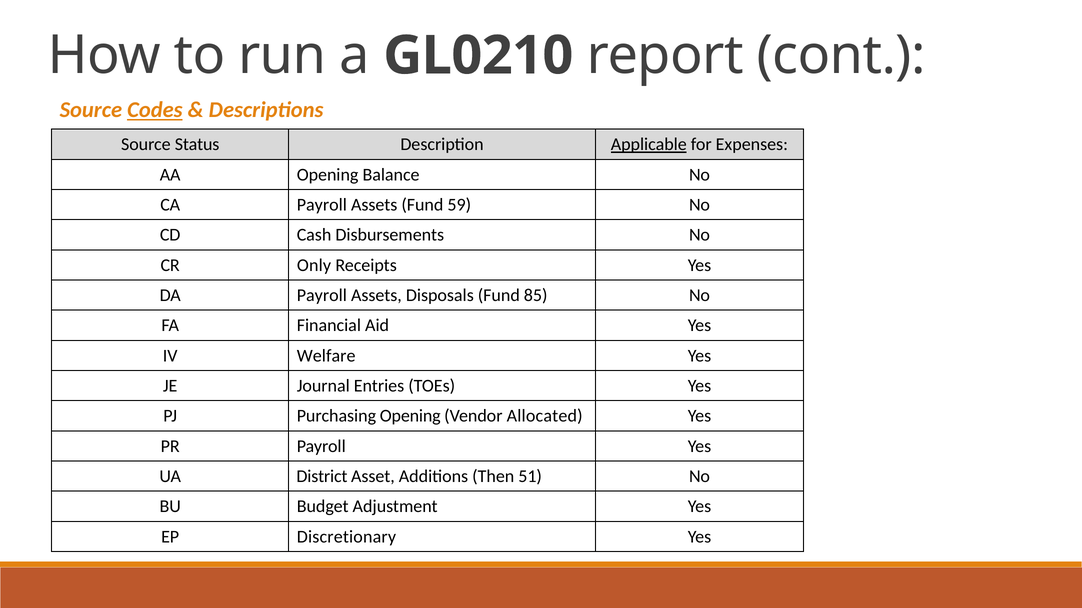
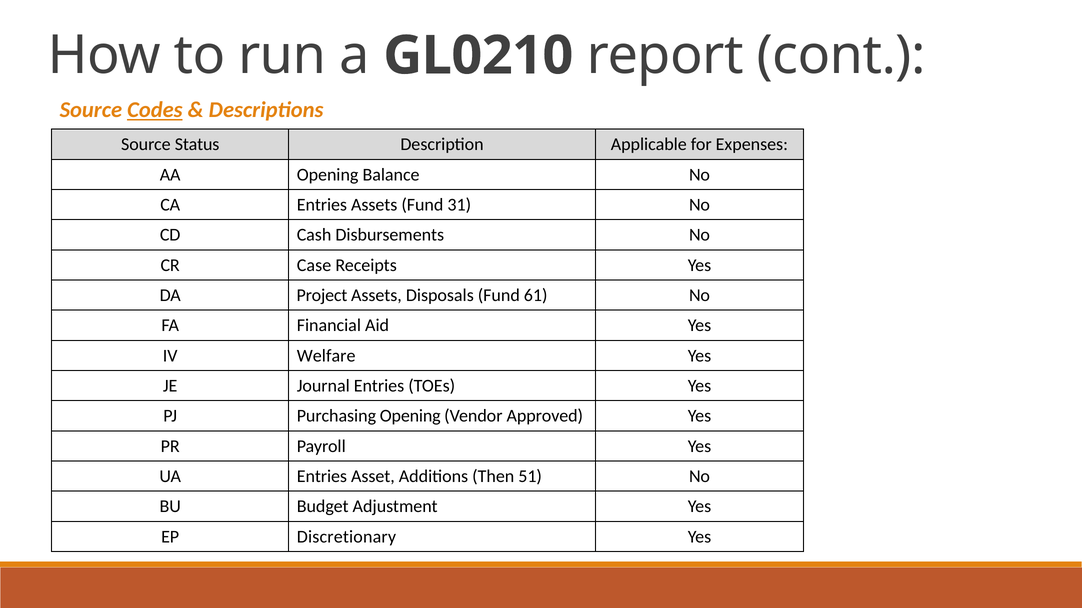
Applicable underline: present -> none
CA Payroll: Payroll -> Entries
59: 59 -> 31
Only: Only -> Case
DA Payroll: Payroll -> Project
85: 85 -> 61
Allocated: Allocated -> Approved
UA District: District -> Entries
